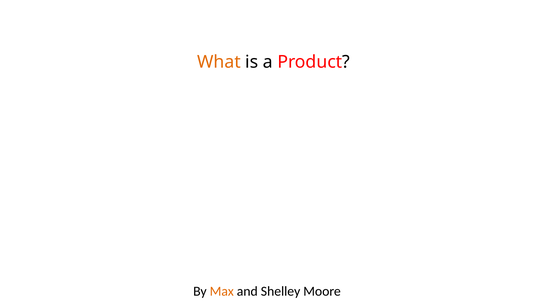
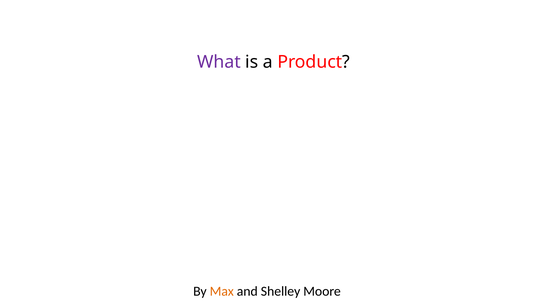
What colour: orange -> purple
